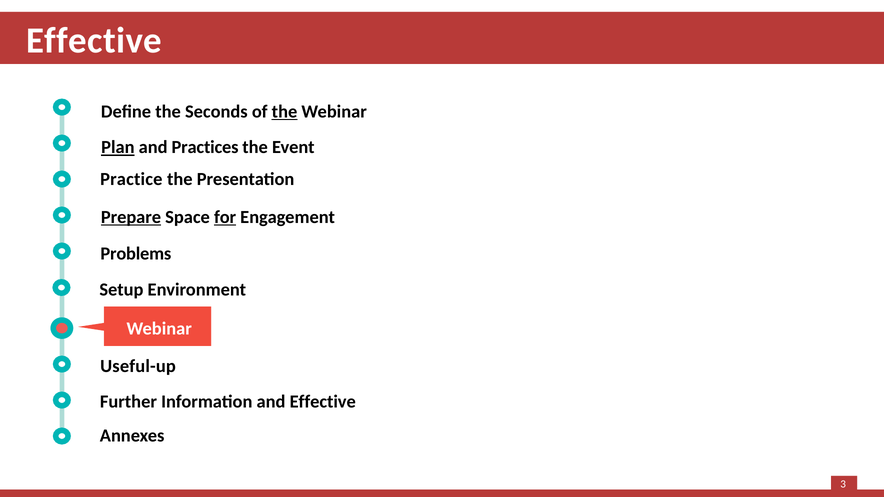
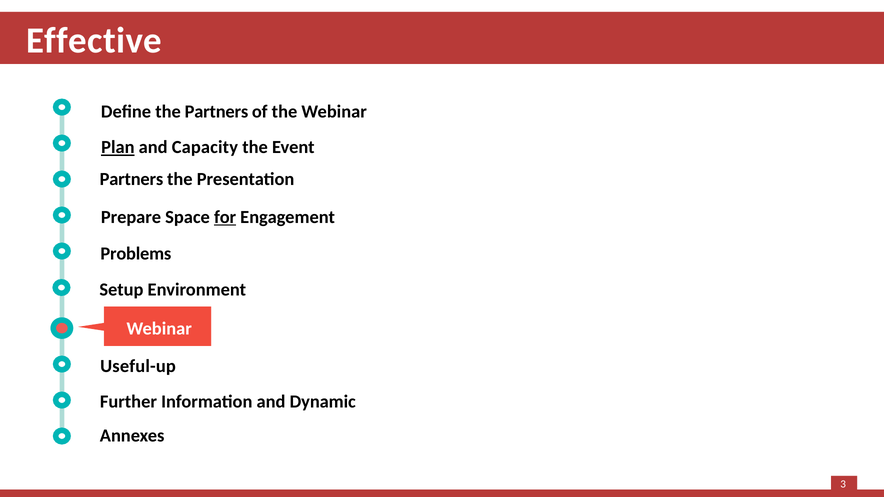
the Seconds: Seconds -> Partners
the at (285, 112) underline: present -> none
Practices: Practices -> Capacity
Practice at (131, 179): Practice -> Partners
Prepare underline: present -> none
and Effective: Effective -> Dynamic
